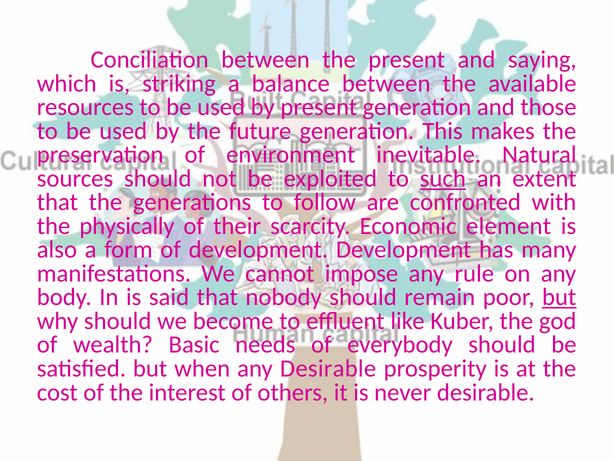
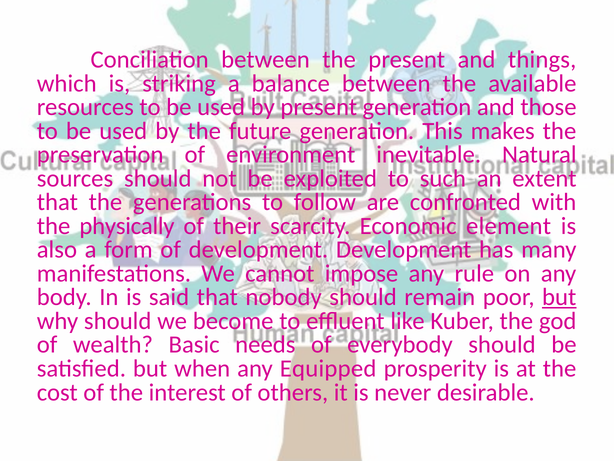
saying: saying -> things
such underline: present -> none
any Desirable: Desirable -> Equipped
